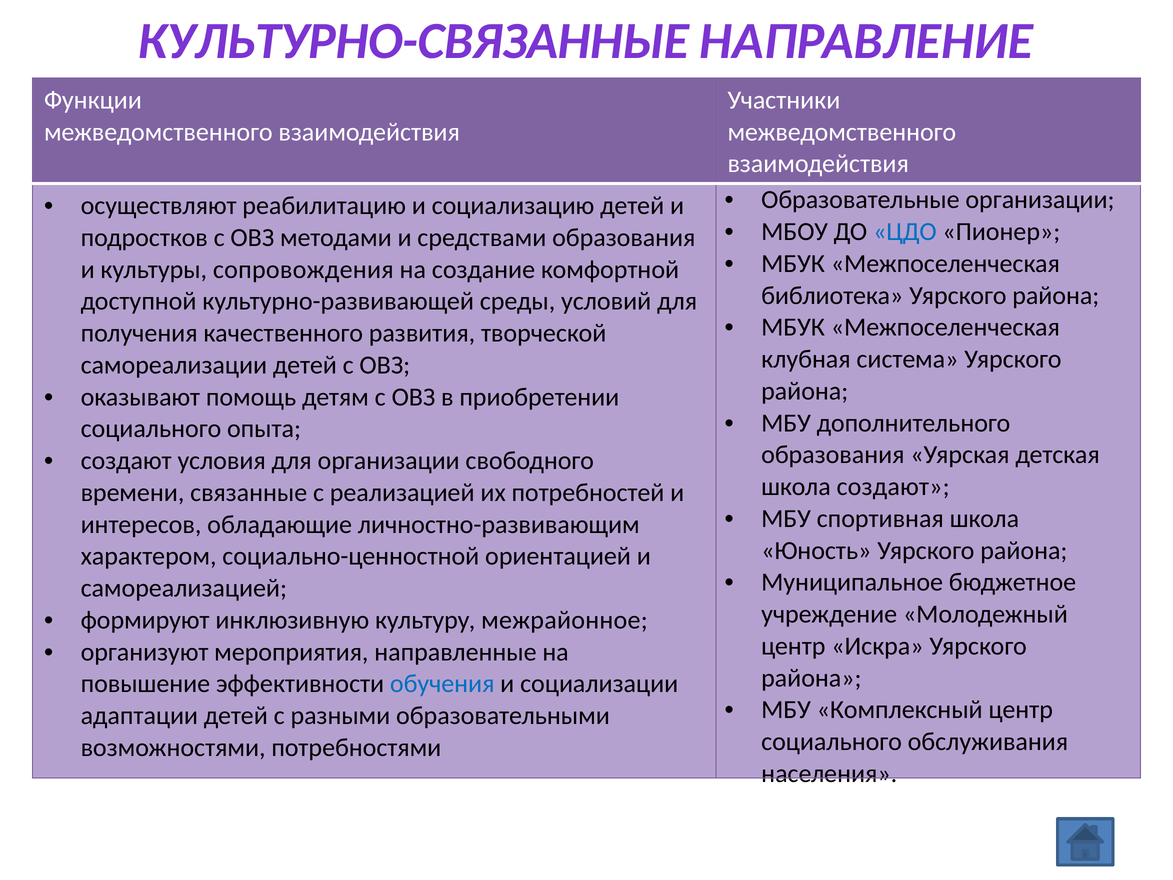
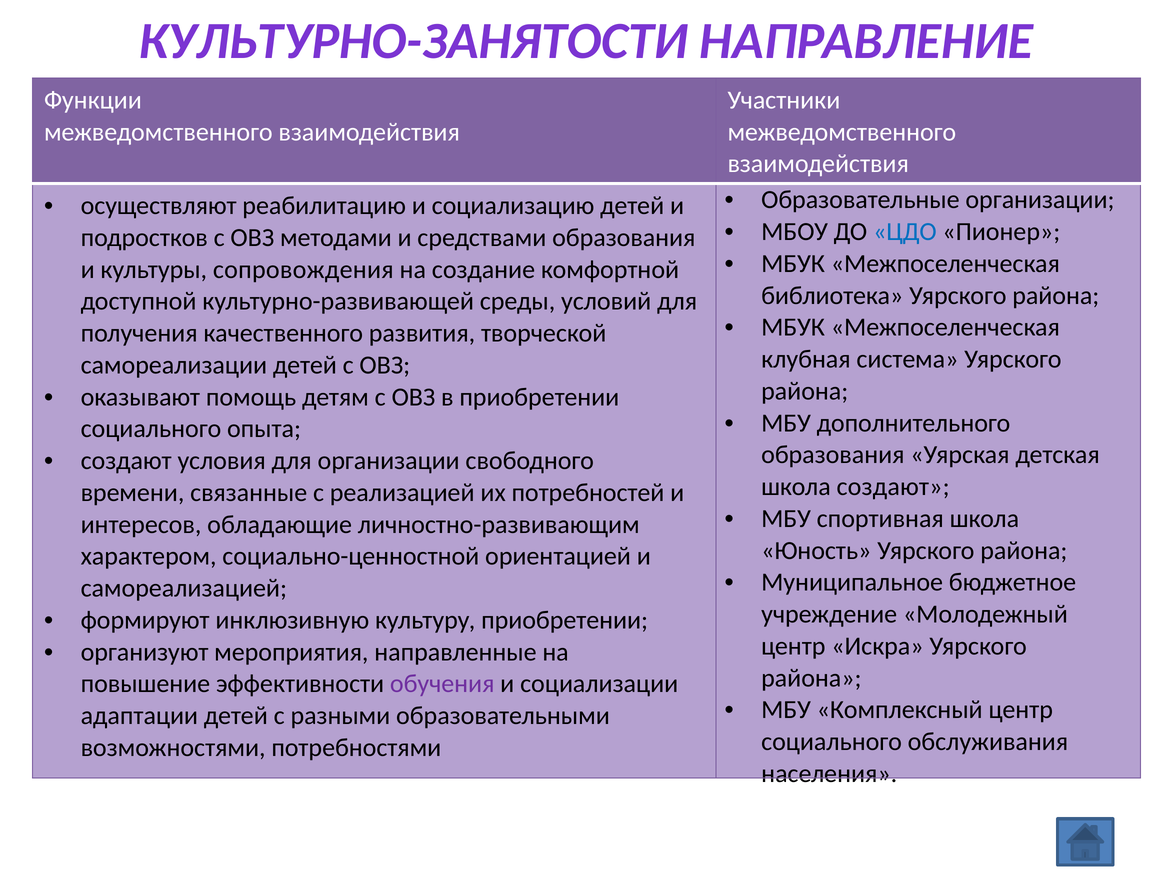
КУЛЬТУРНО-СВЯЗАННЫЕ: КУЛЬТУРНО-СВЯЗАННЫЕ -> КУЛЬТУРНО-ЗАНЯТОСТИ
культуру межрайонное: межрайонное -> приобретении
обучения colour: blue -> purple
